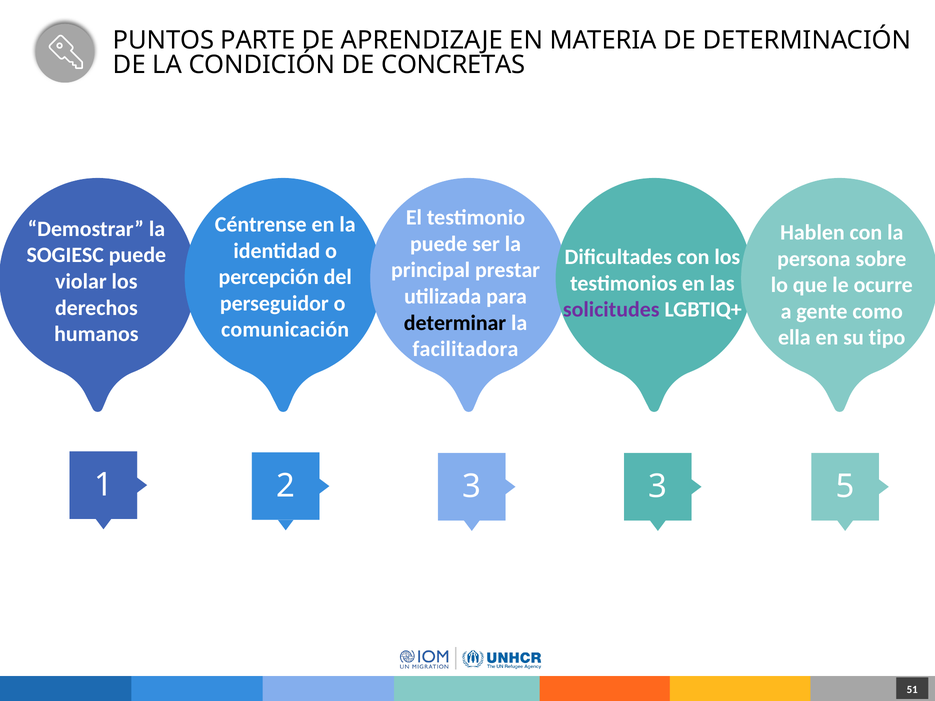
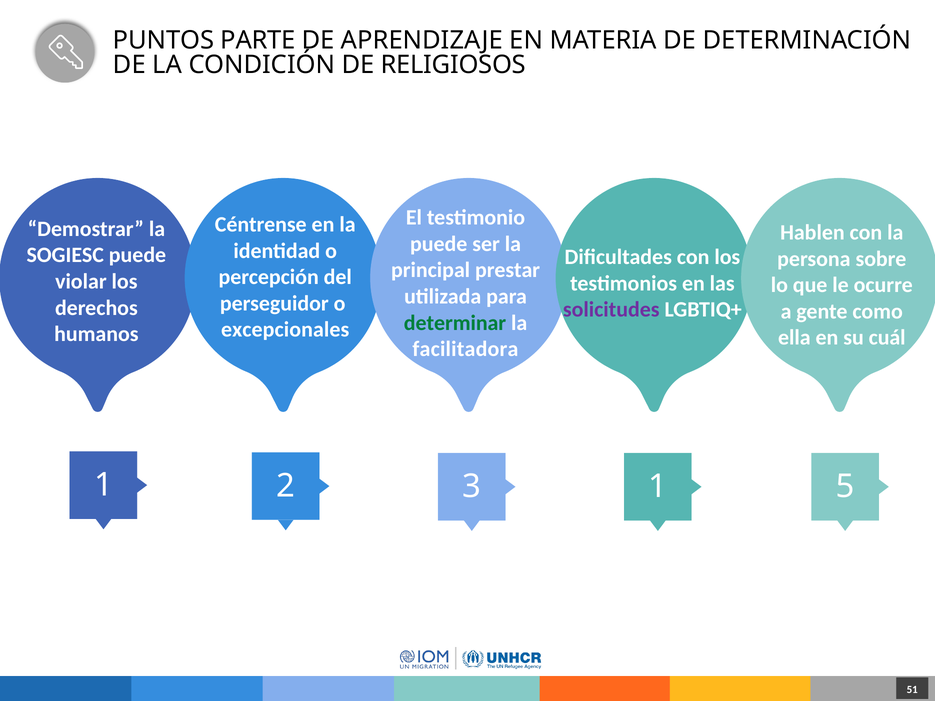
CONCRETAS: CONCRETAS -> RELIGIOSOS
determinar colour: black -> green
comunicación: comunicación -> excepcionales
tipo: tipo -> cuál
3 3: 3 -> 1
